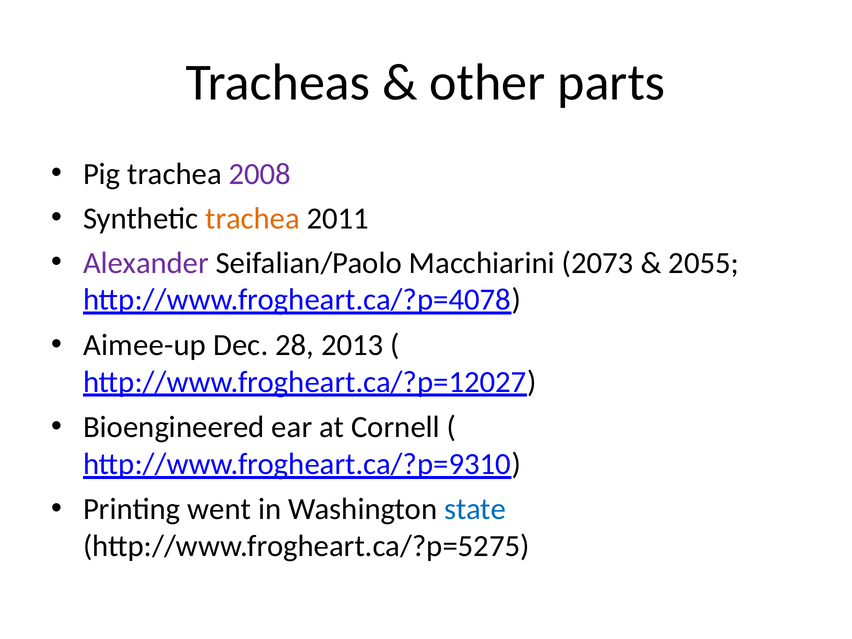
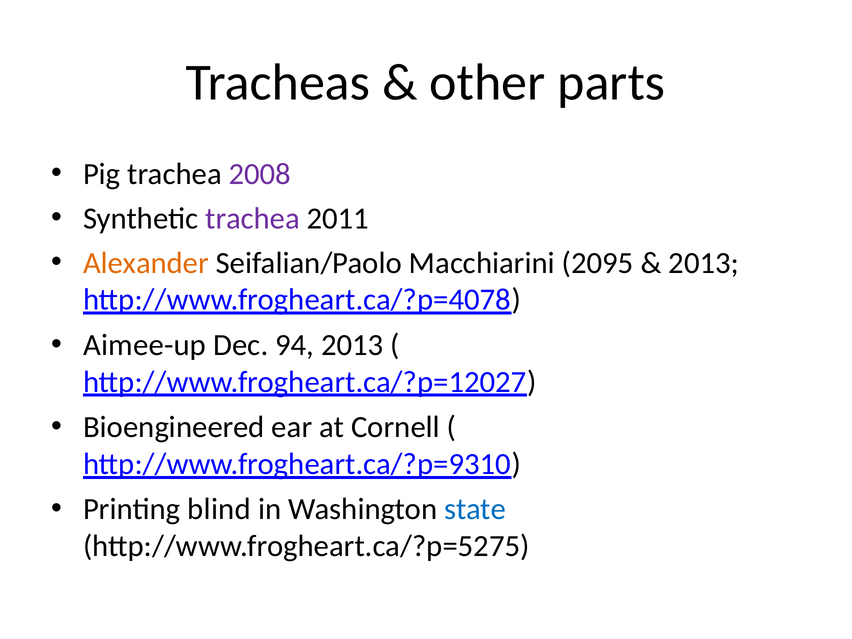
trachea at (253, 218) colour: orange -> purple
Alexander colour: purple -> orange
2073: 2073 -> 2095
2055 at (704, 263): 2055 -> 2013
28: 28 -> 94
went: went -> blind
